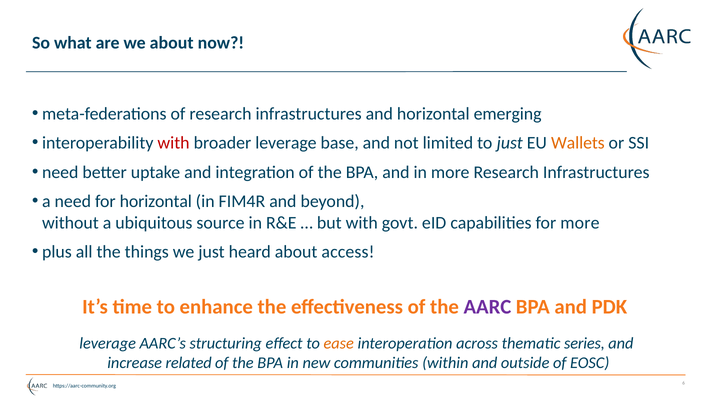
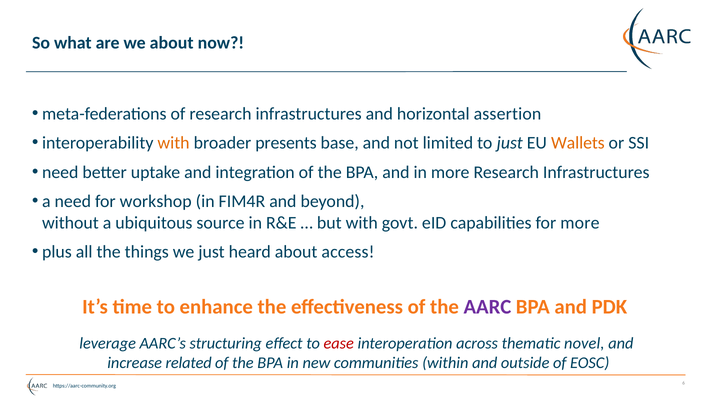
emerging: emerging -> assertion
with at (174, 143) colour: red -> orange
broader leverage: leverage -> presents
for horizontal: horizontal -> workshop
ease colour: orange -> red
series: series -> novel
